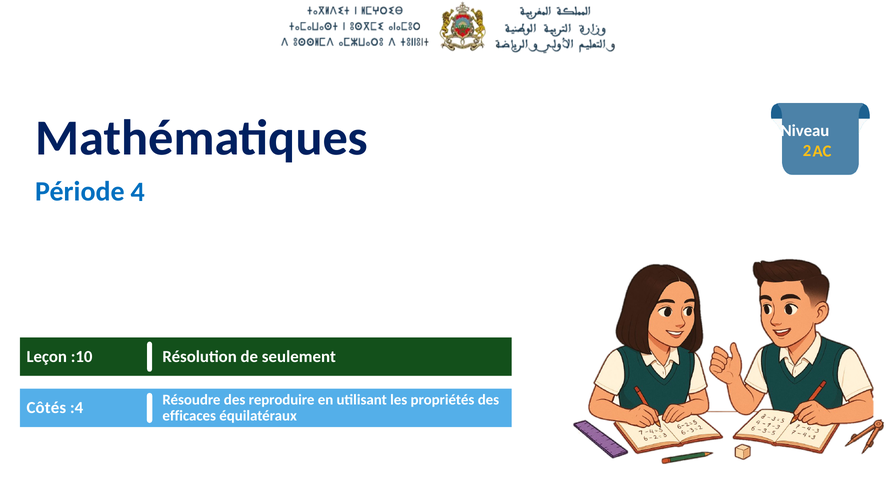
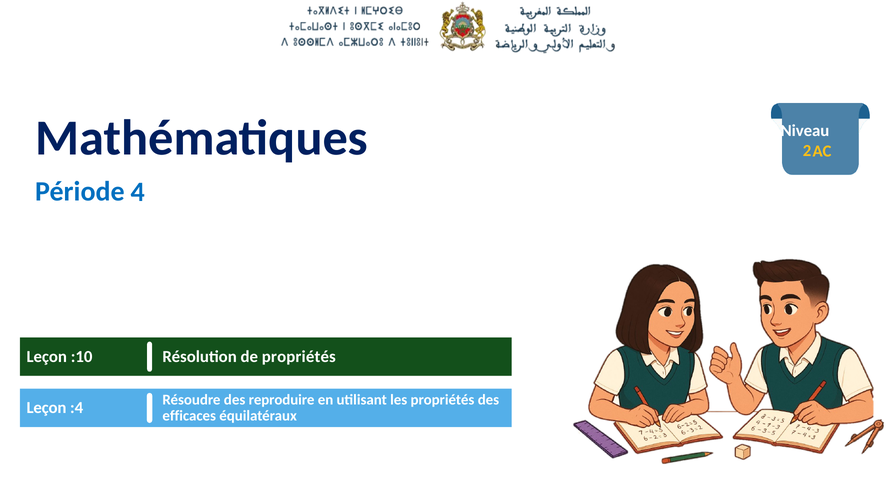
de seulement: seulement -> propriétés
Côtés at (46, 408): Côtés -> Leçon
